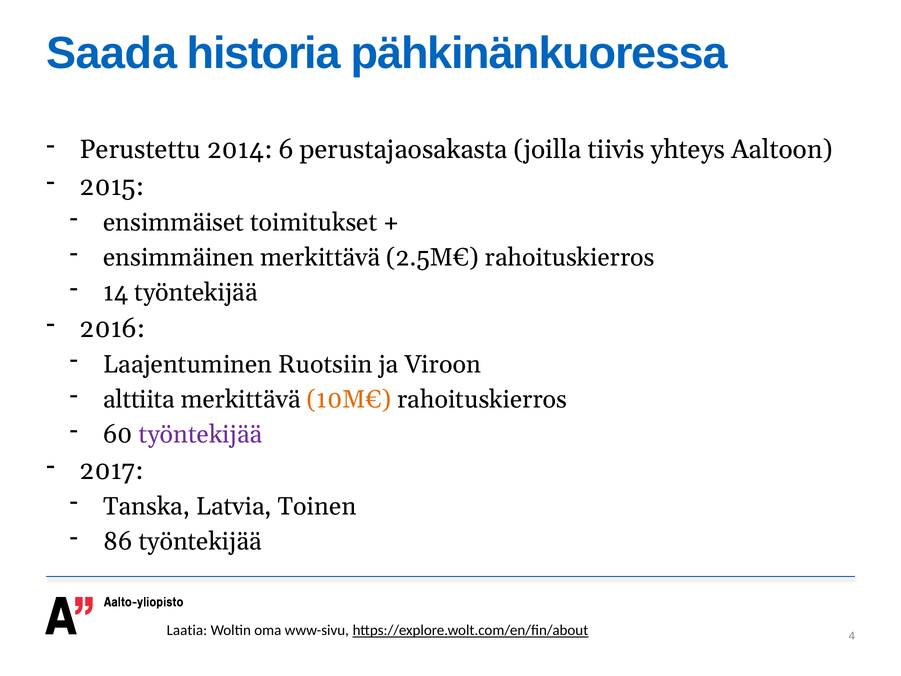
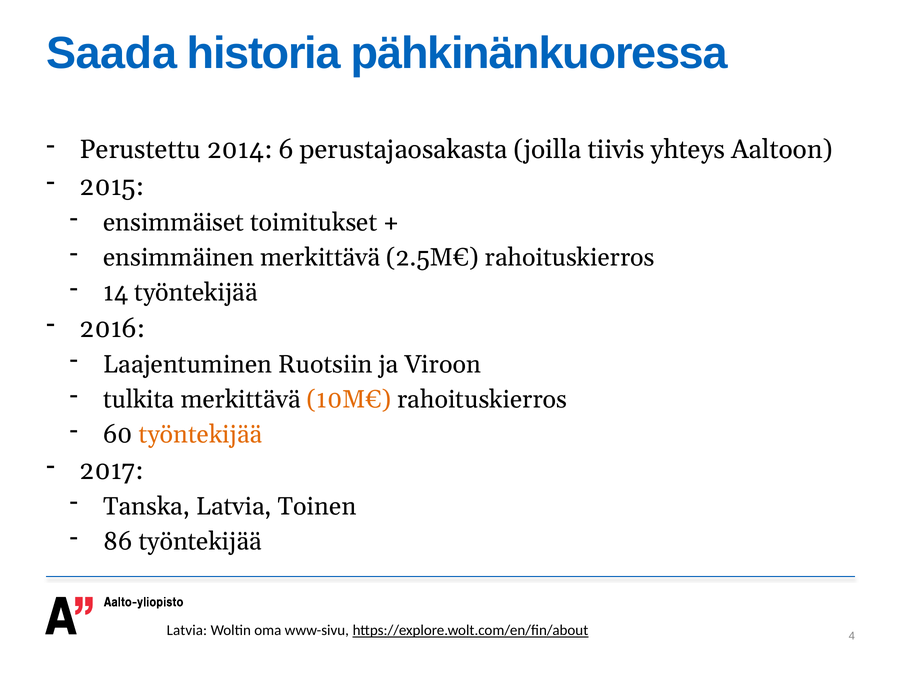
alttiita: alttiita -> tulkita
työntekijää at (201, 434) colour: purple -> orange
Laatia at (187, 630): Laatia -> Latvia
